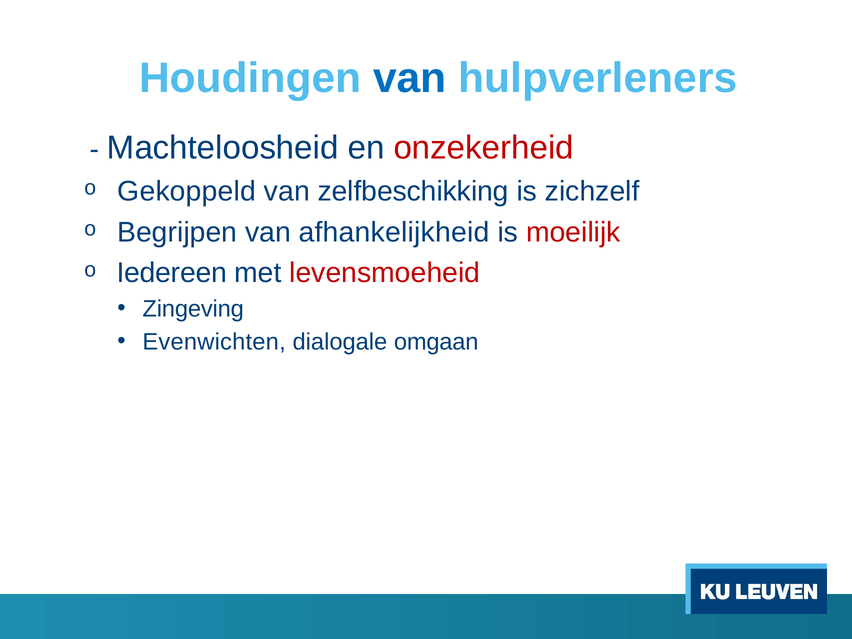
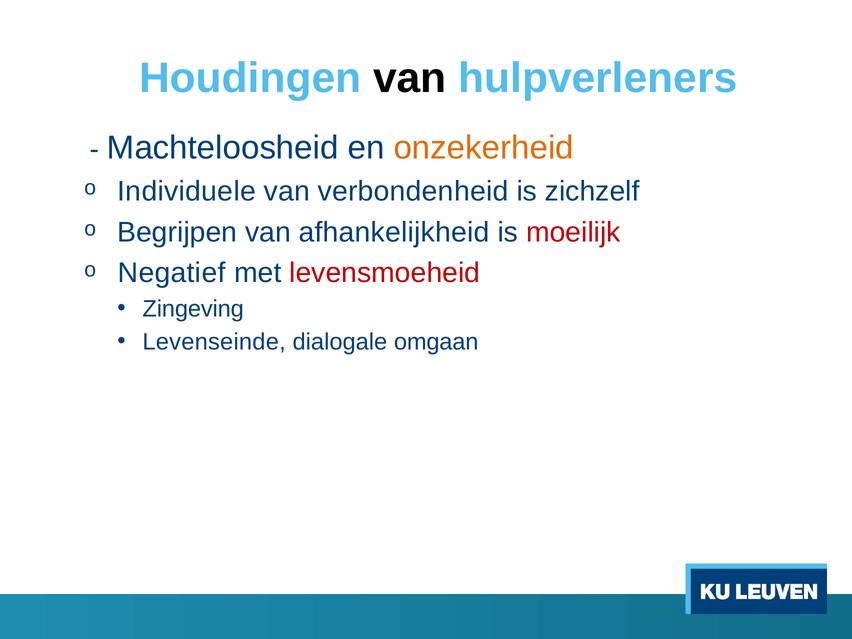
van at (410, 78) colour: blue -> black
onzekerheid colour: red -> orange
Gekoppeld: Gekoppeld -> Individuele
zelfbeschikking: zelfbeschikking -> verbondenheid
Iedereen: Iedereen -> Negatief
Evenwichten: Evenwichten -> Levenseinde
